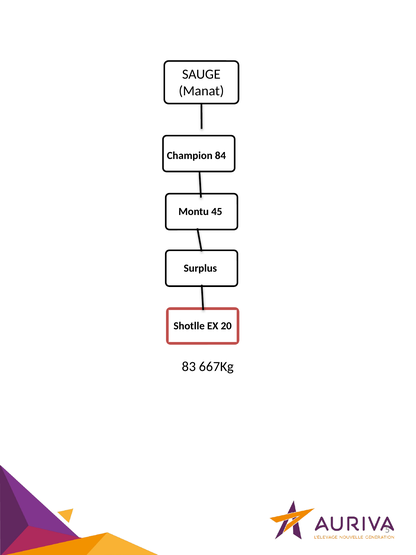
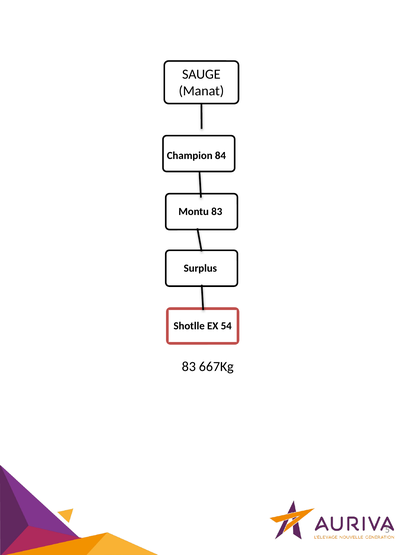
Montu 45: 45 -> 83
20: 20 -> 54
